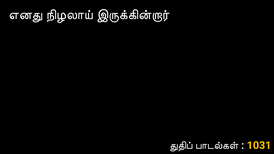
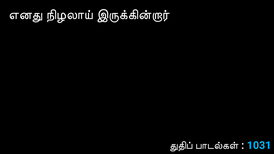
1031 colour: yellow -> light blue
